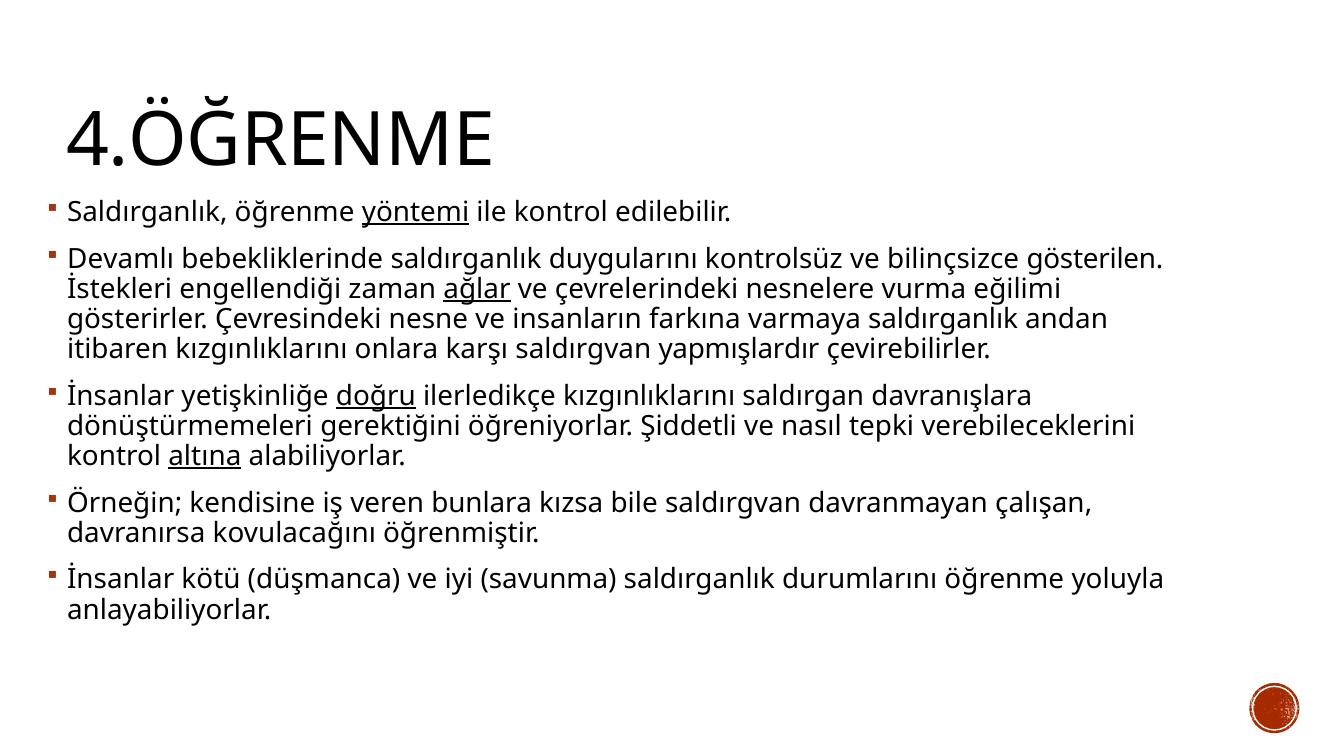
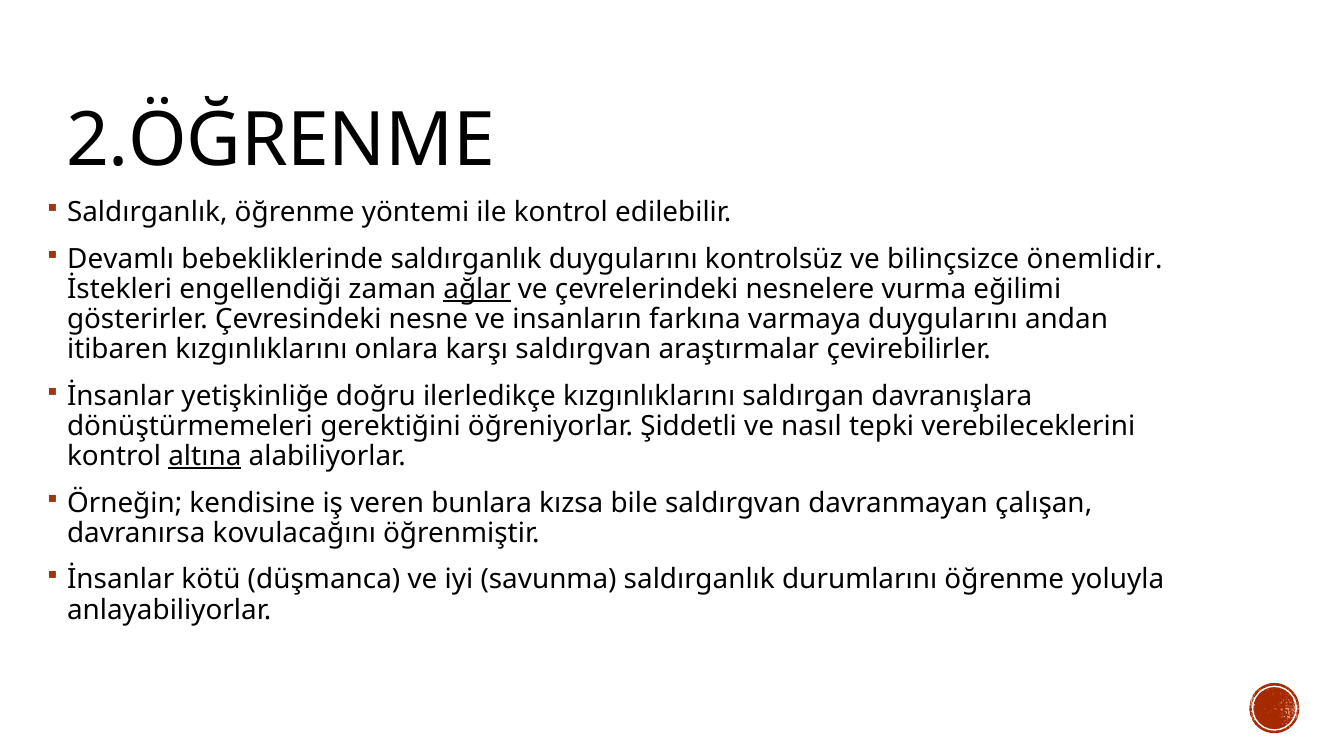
4.ÖĞRENME: 4.ÖĞRENME -> 2.ÖĞRENME
yöntemi underline: present -> none
gösterilen: gösterilen -> önemlidir
varmaya saldırganlık: saldırganlık -> duygularını
yapmışlardır: yapmışlardır -> araştırmalar
doğru underline: present -> none
